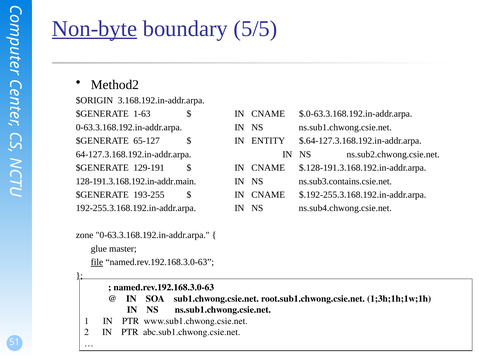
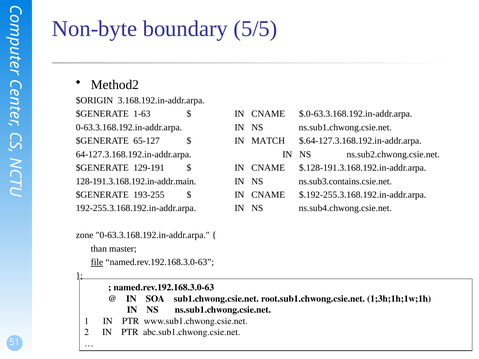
Non-byte underline: present -> none
ENTITY: ENTITY -> MATCH
glue: glue -> than
